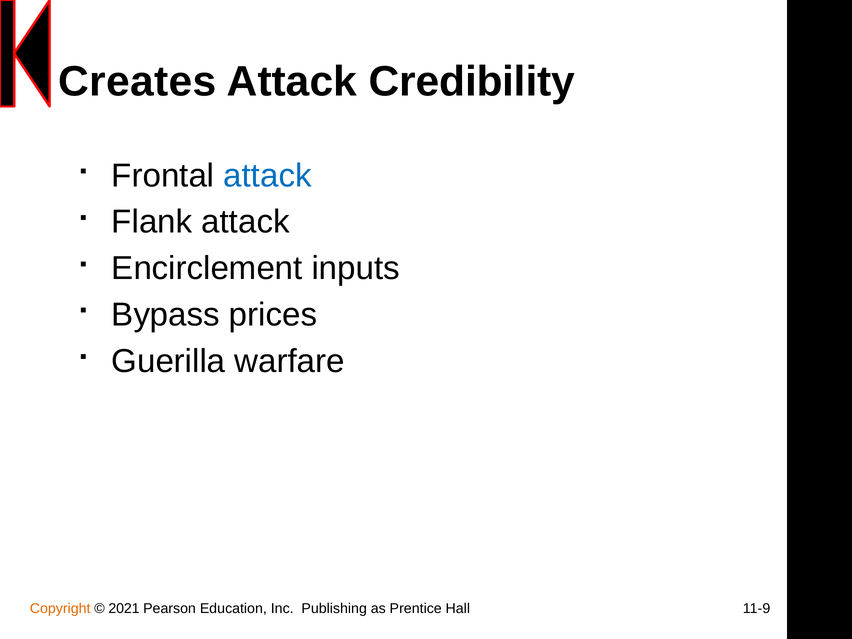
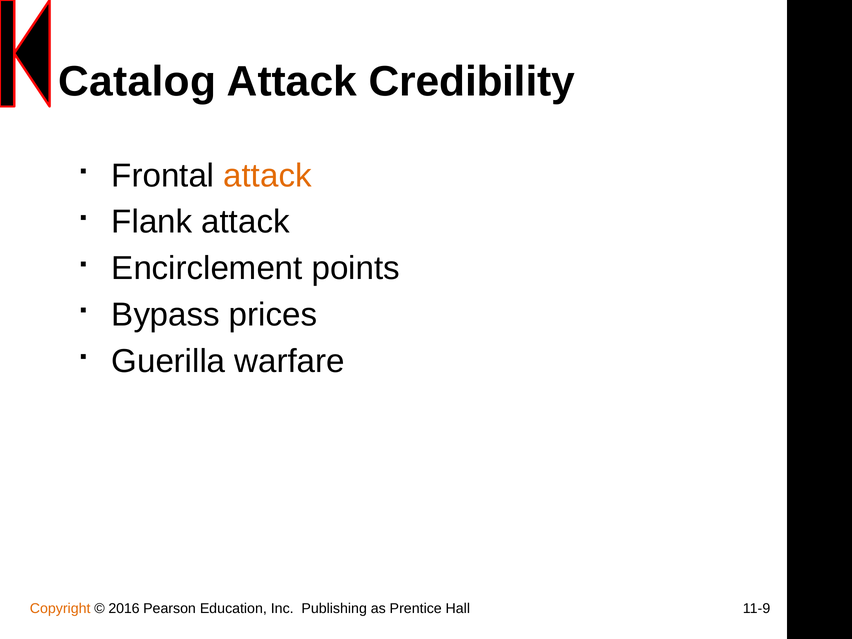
Creates: Creates -> Catalog
attack at (268, 176) colour: blue -> orange
inputs: inputs -> points
2021: 2021 -> 2016
